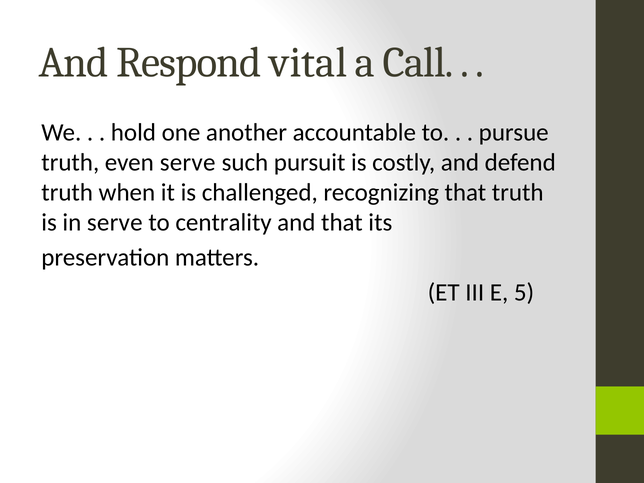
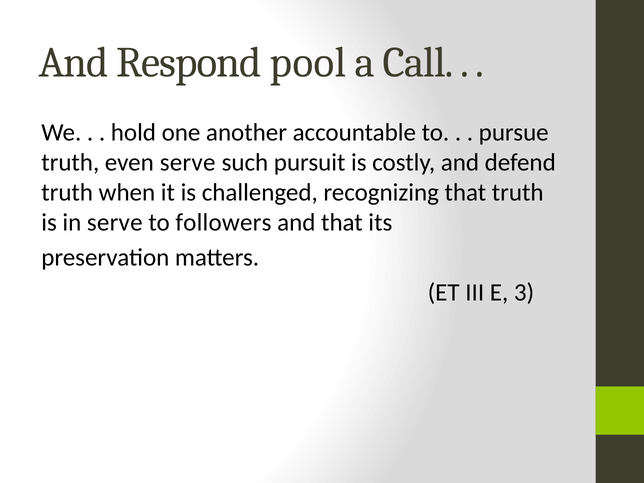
vital: vital -> pool
centrality: centrality -> followers
5: 5 -> 3
